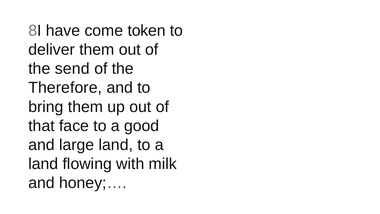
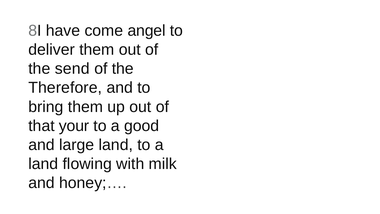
token: token -> angel
face: face -> your
